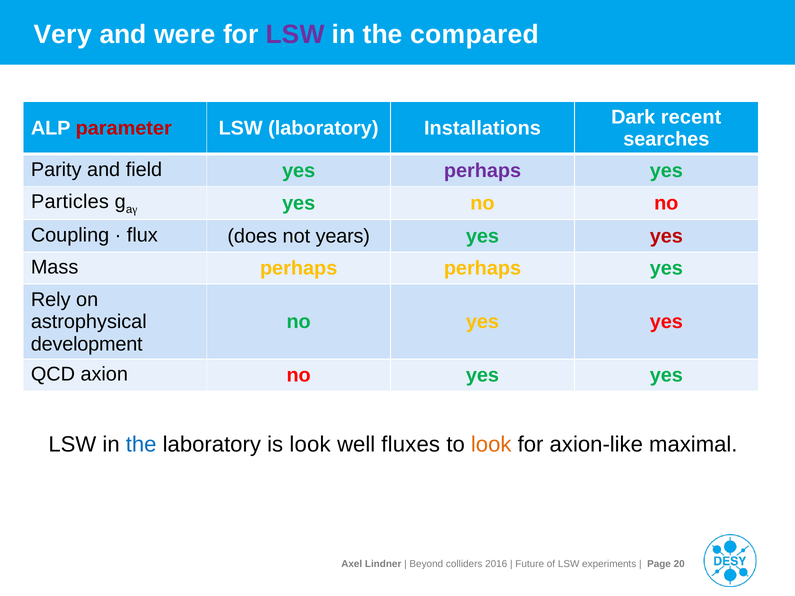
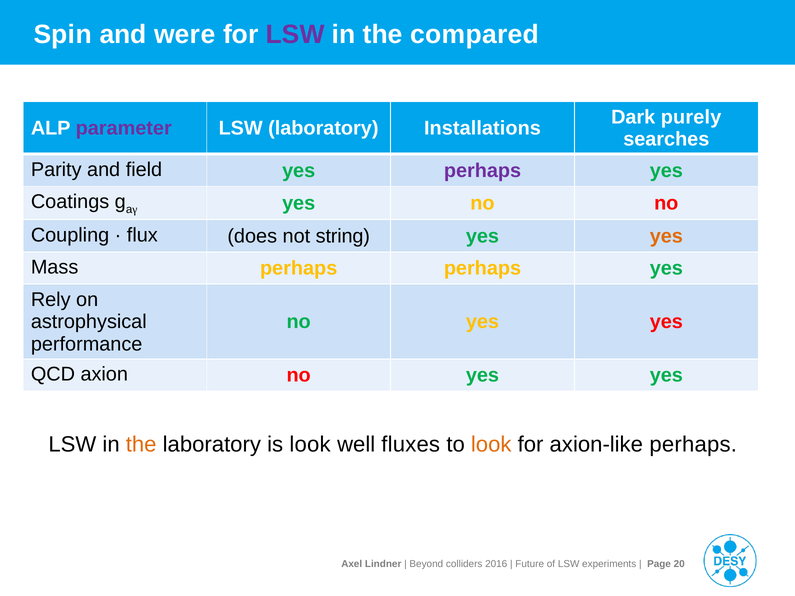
Very: Very -> Spin
recent: recent -> purely
parameter colour: red -> purple
Particles: Particles -> Coatings
years: years -> string
yes at (666, 236) colour: red -> orange
development: development -> performance
the at (141, 445) colour: blue -> orange
axion-like maximal: maximal -> perhaps
